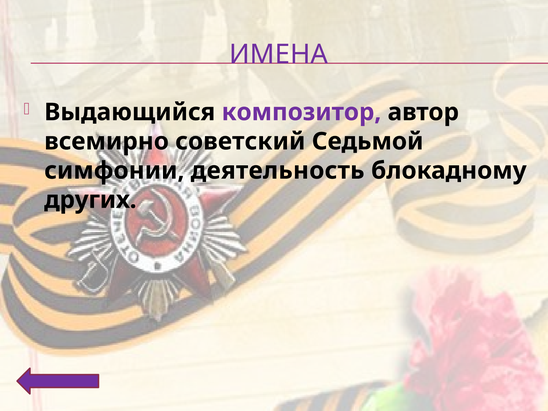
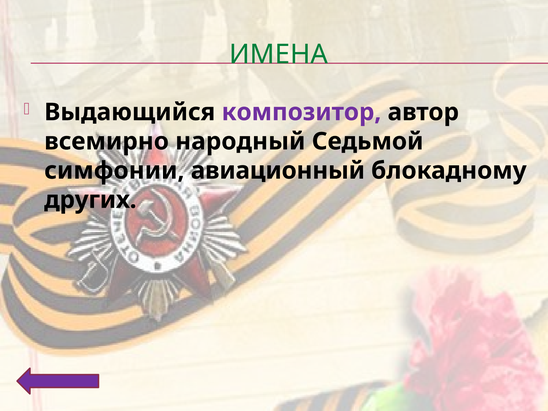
ИМЕНА colour: purple -> green
советский: советский -> народный
деятельность: деятельность -> авиационный
